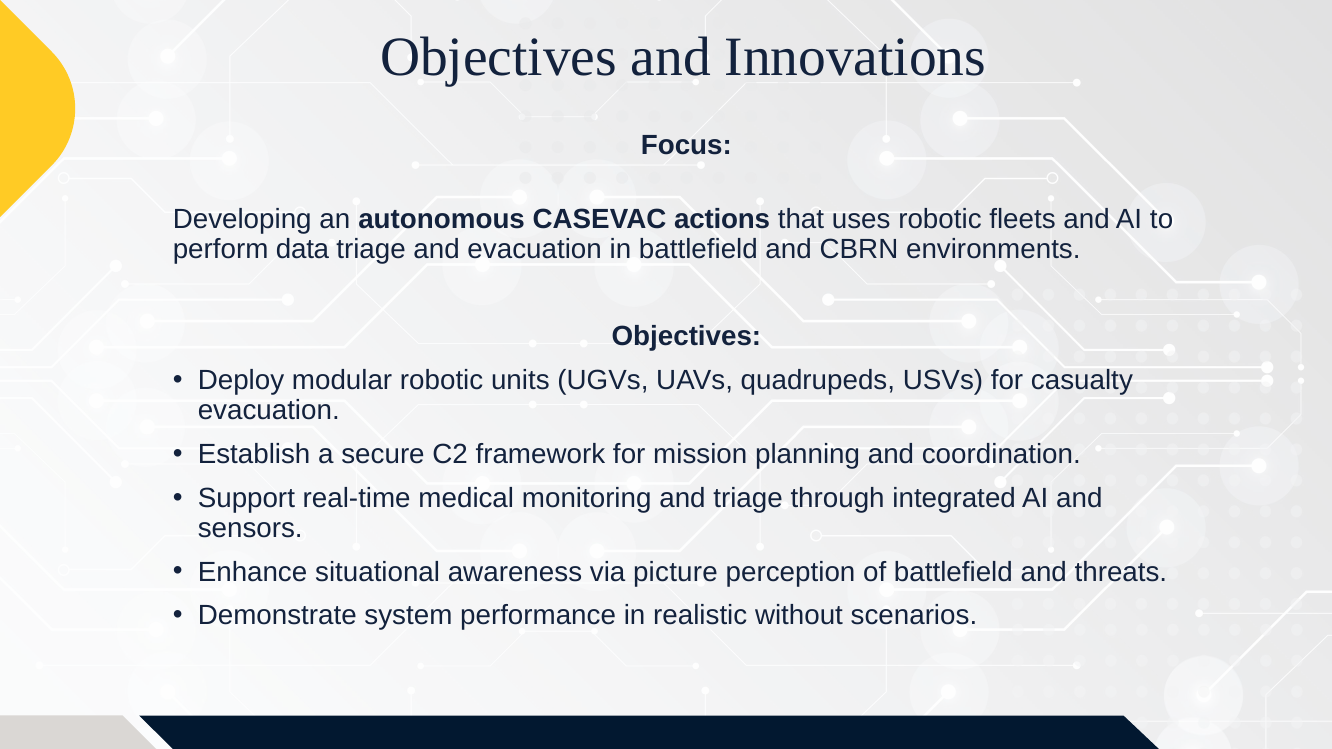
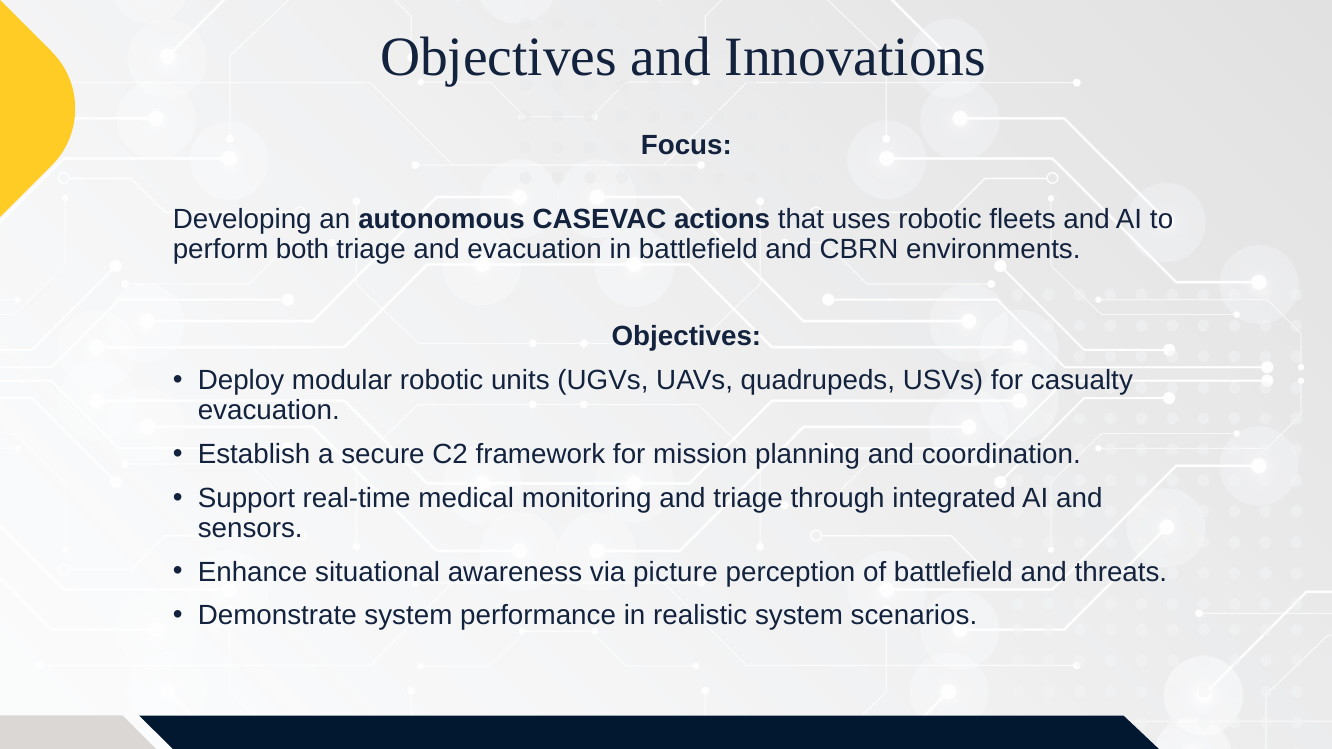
data: data -> both
realistic without: without -> system
